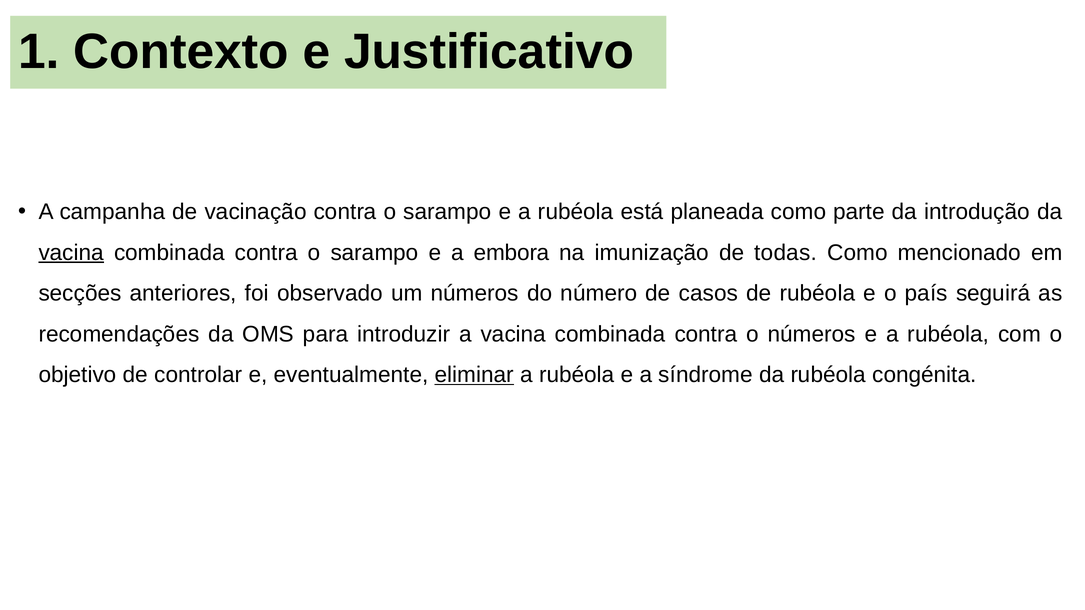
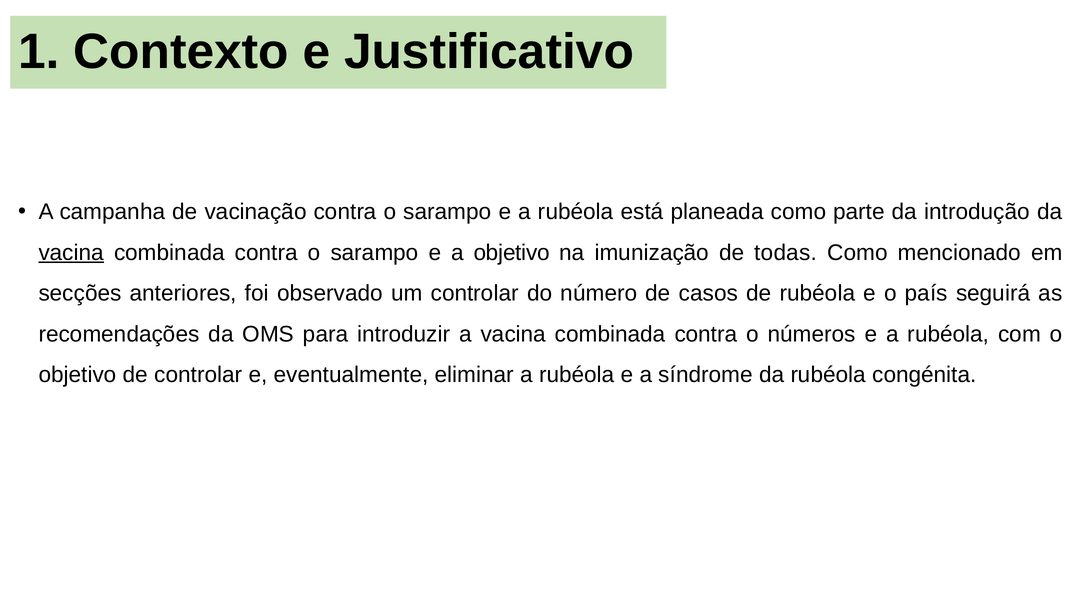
a embora: embora -> objetivo
um números: números -> controlar
eliminar underline: present -> none
